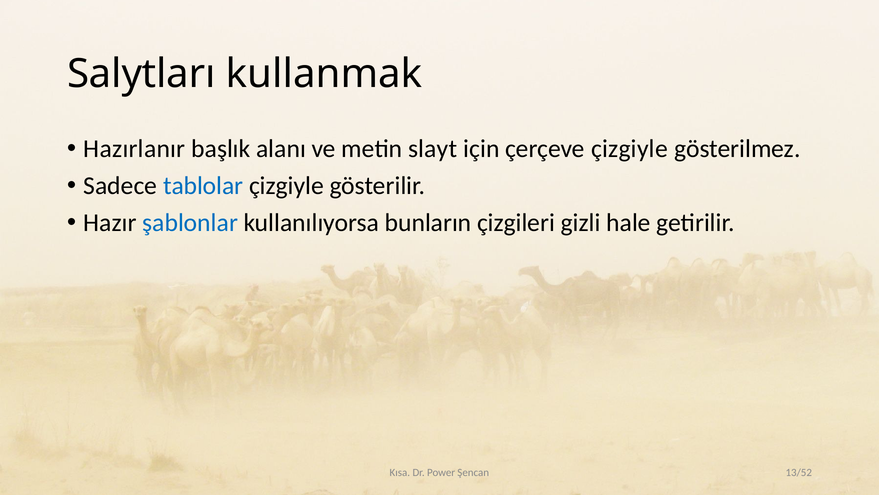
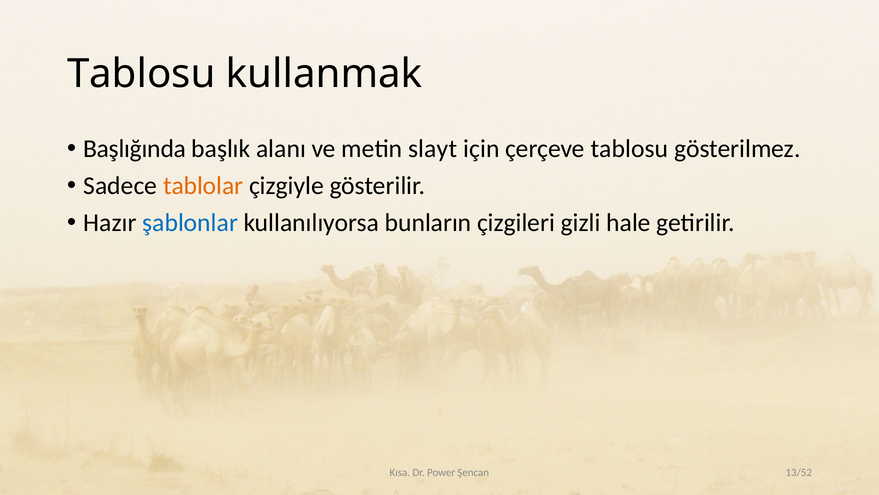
Salytları at (141, 74): Salytları -> Tablosu
Hazırlanır: Hazırlanır -> Başlığında
çerçeve çizgiyle: çizgiyle -> tablosu
tablolar colour: blue -> orange
